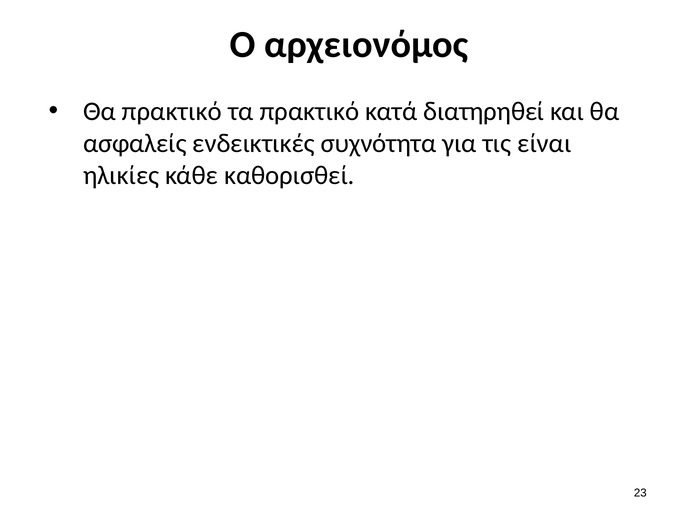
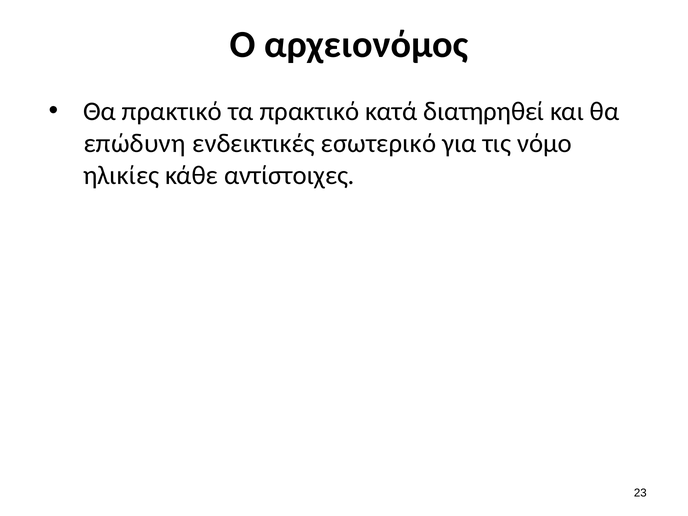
ασφαλείς: ασφαλείς -> επώδυνη
συχνότητα: συχνότητα -> εσωτερικό
είναι: είναι -> νόμο
καθορισθεί: καθορισθεί -> αντίστοιχες
